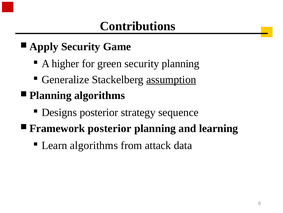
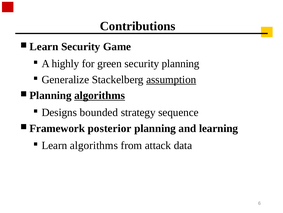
Apply at (44, 47): Apply -> Learn
higher: higher -> highly
algorithms at (100, 95) underline: none -> present
Designs posterior: posterior -> bounded
